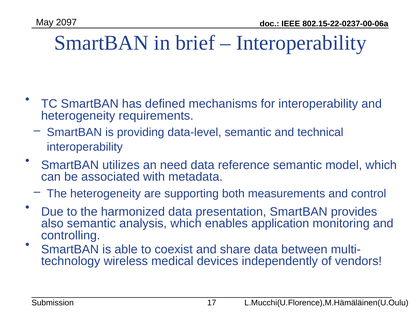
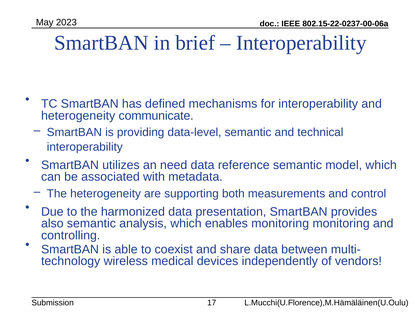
2097: 2097 -> 2023
requirements: requirements -> communicate
enables application: application -> monitoring
